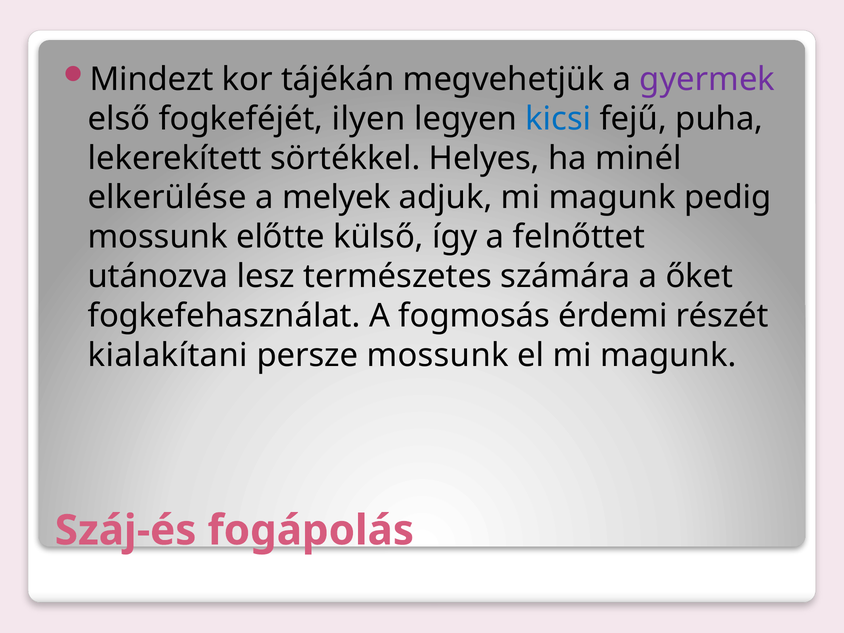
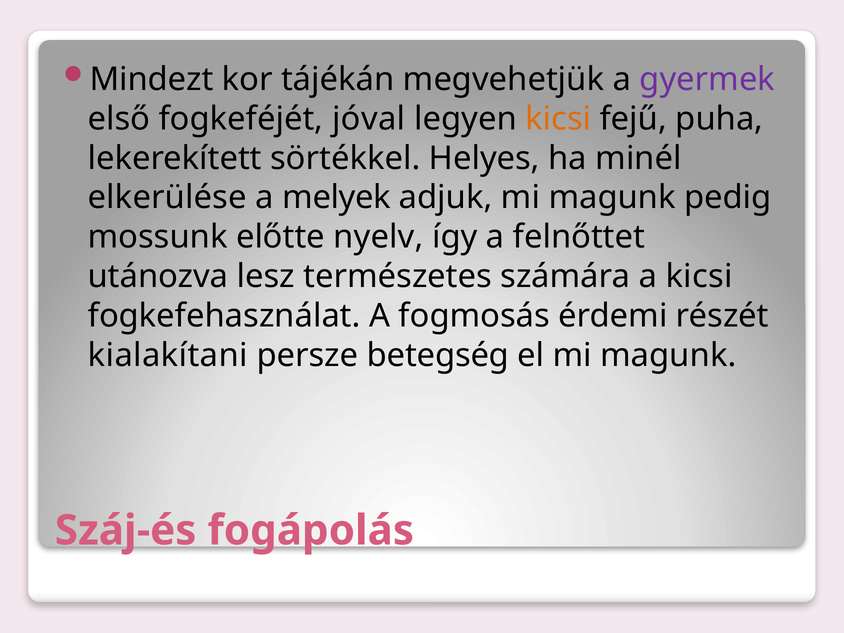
ilyen: ilyen -> jóval
kicsi at (558, 119) colour: blue -> orange
külső: külső -> nyelv
a őket: őket -> kicsi
persze mossunk: mossunk -> betegség
